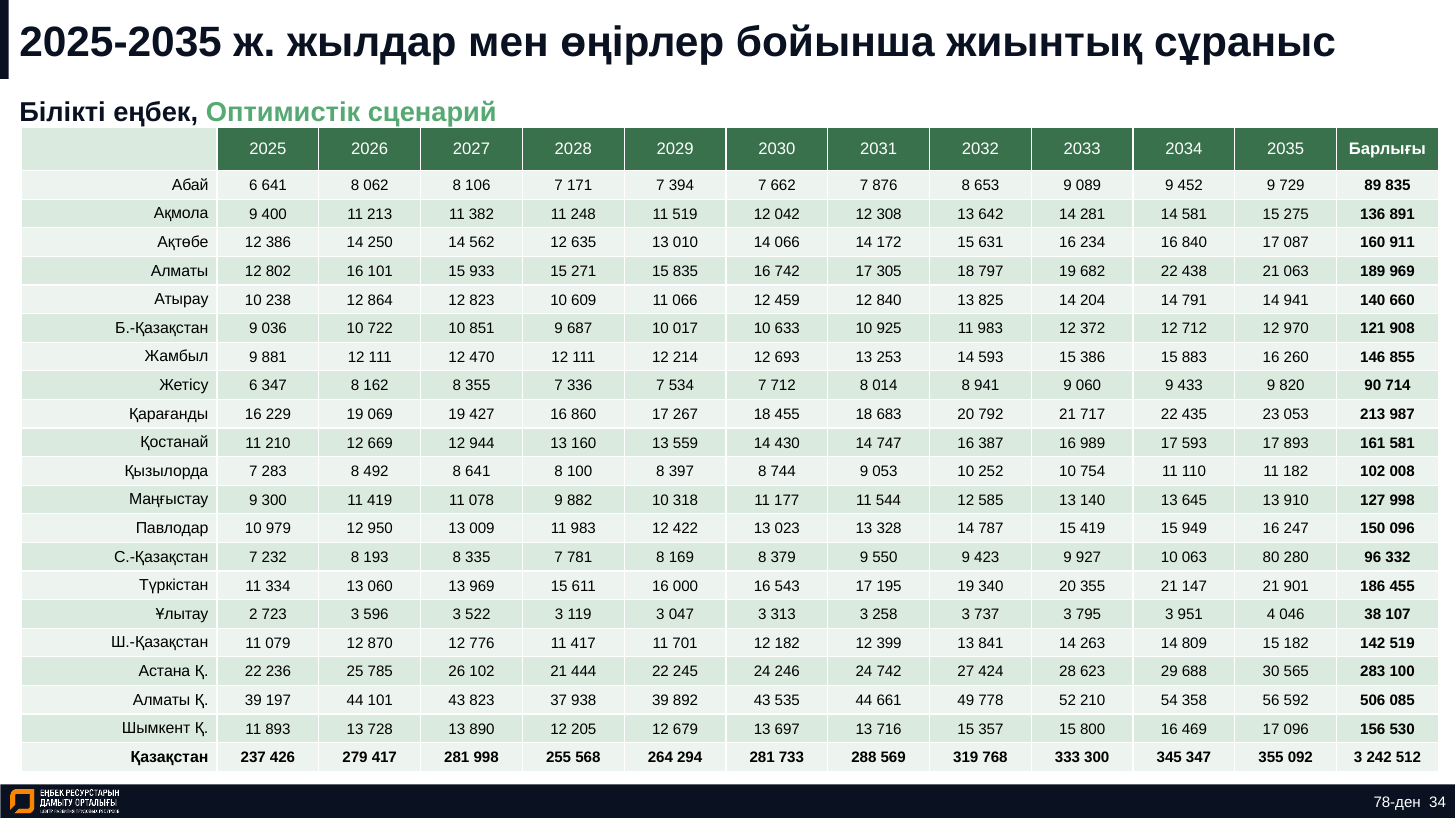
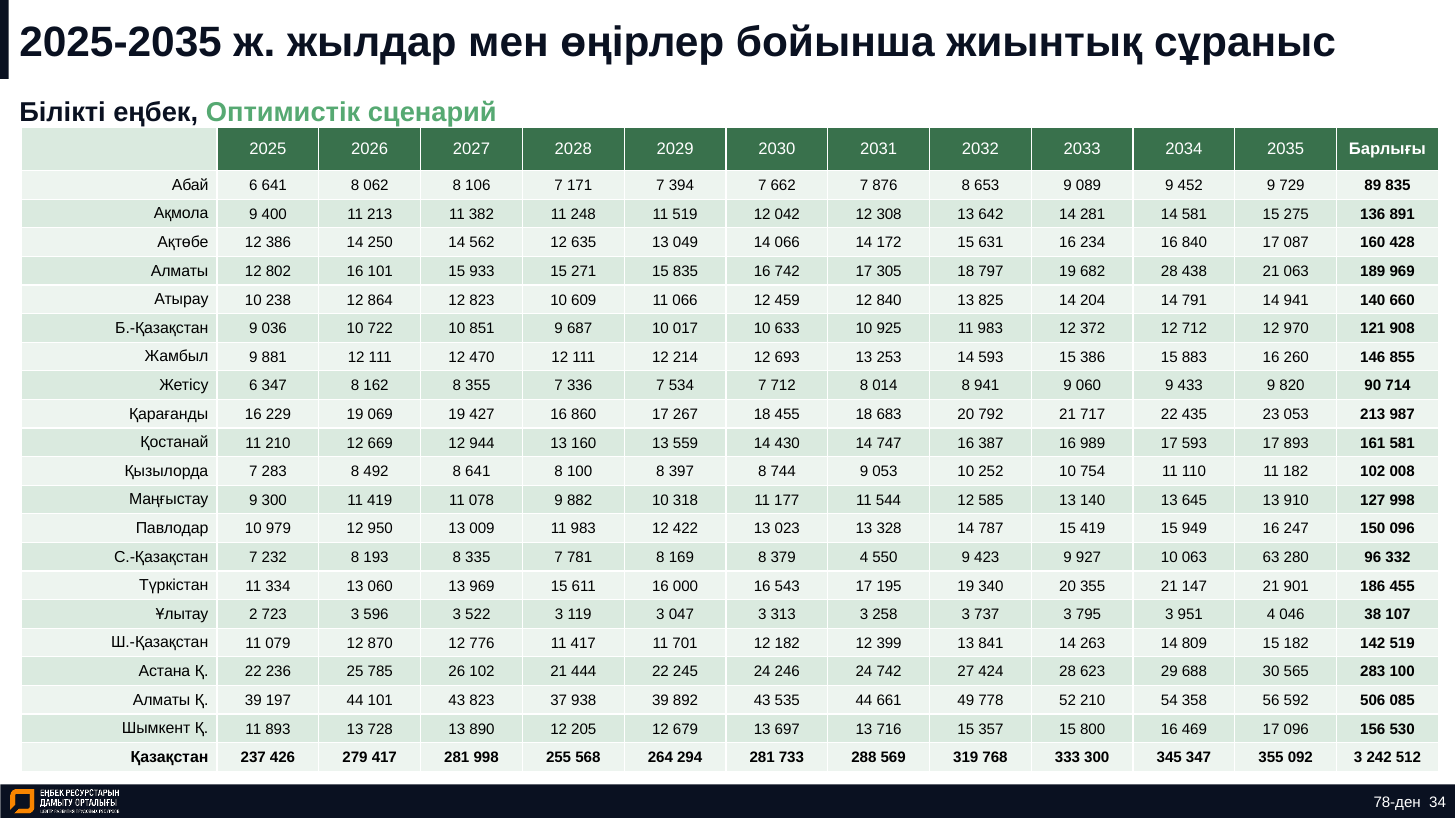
010: 010 -> 049
911: 911 -> 428
682 22: 22 -> 28
379 9: 9 -> 4
80: 80 -> 63
